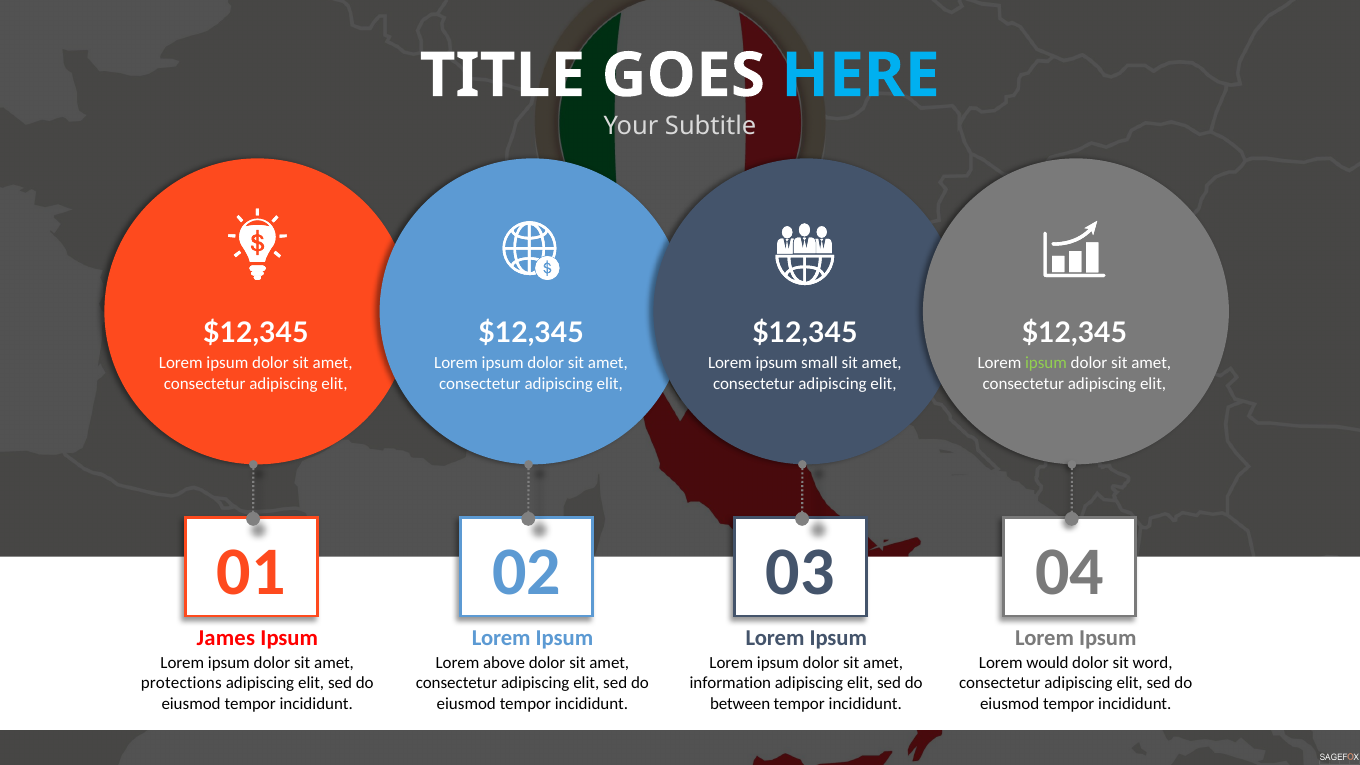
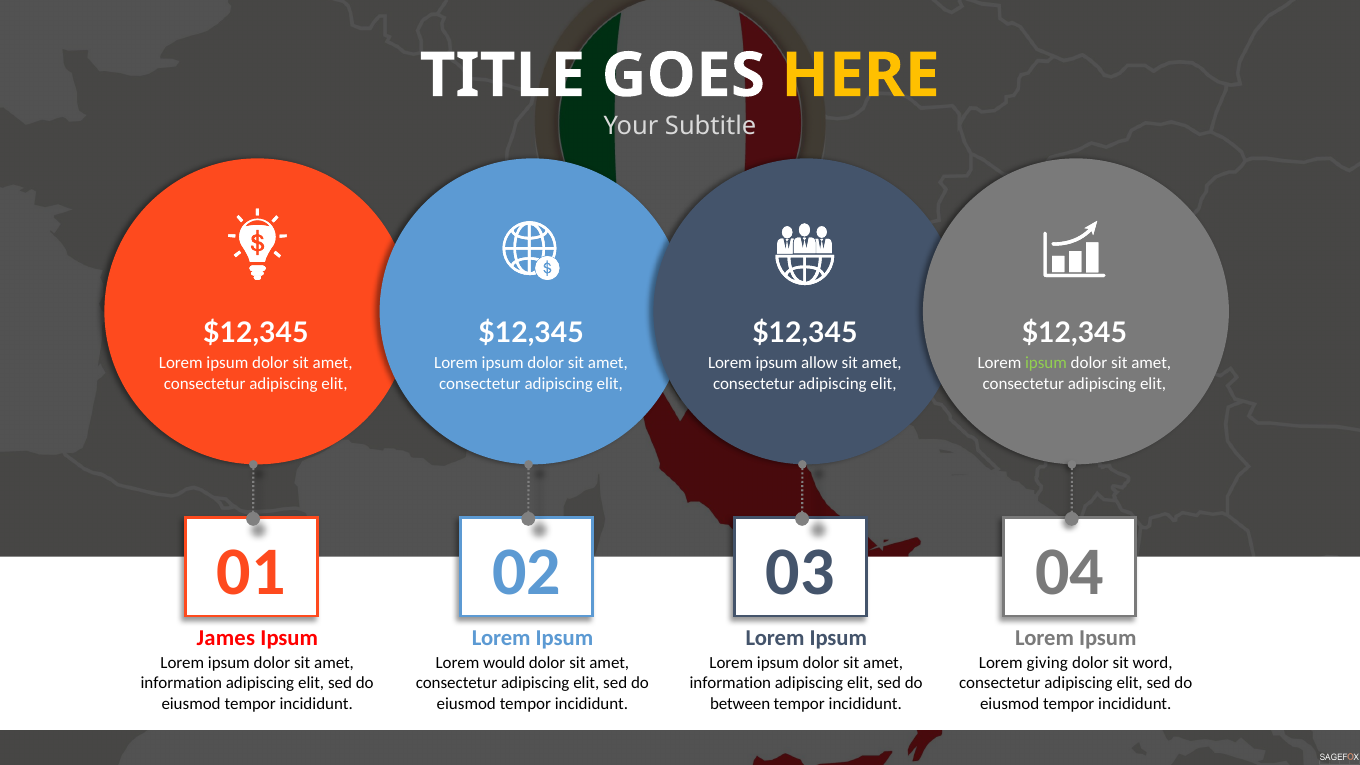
HERE colour: light blue -> yellow
small: small -> allow
above: above -> would
would: would -> giving
protections at (181, 683): protections -> information
